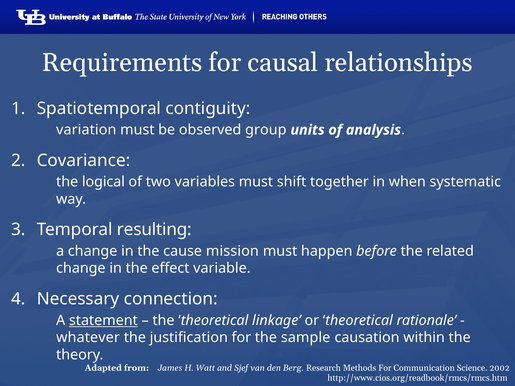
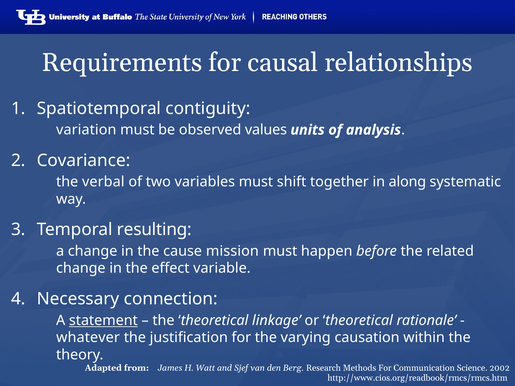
group: group -> values
logical: logical -> verbal
when: when -> along
sample: sample -> varying
